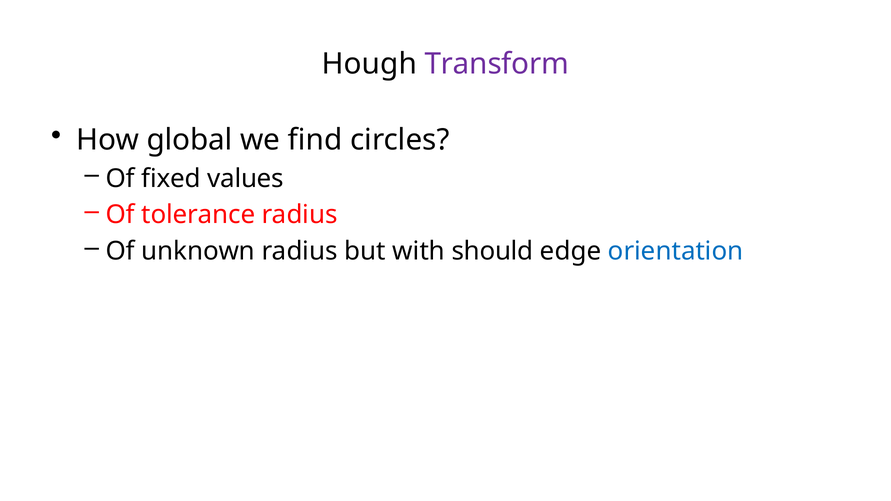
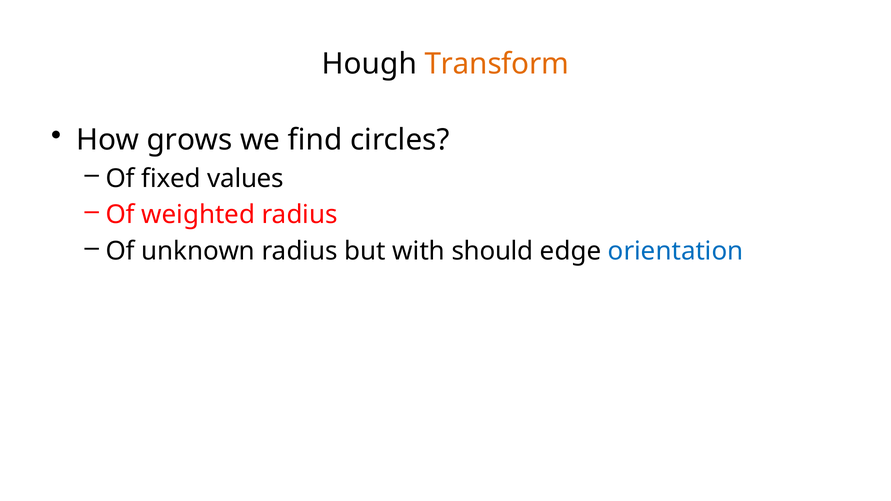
Transform colour: purple -> orange
global: global -> grows
tolerance: tolerance -> weighted
